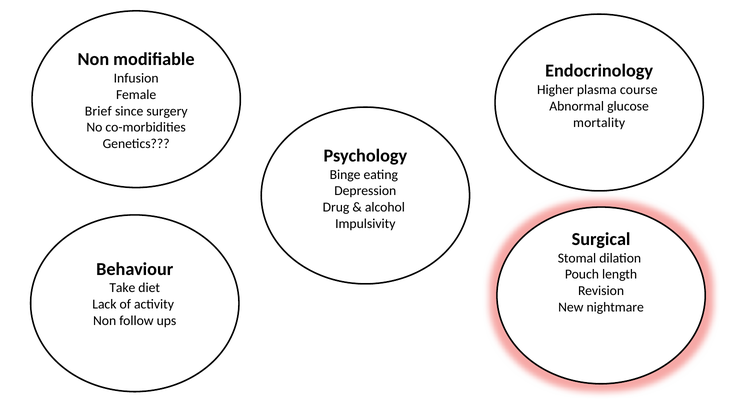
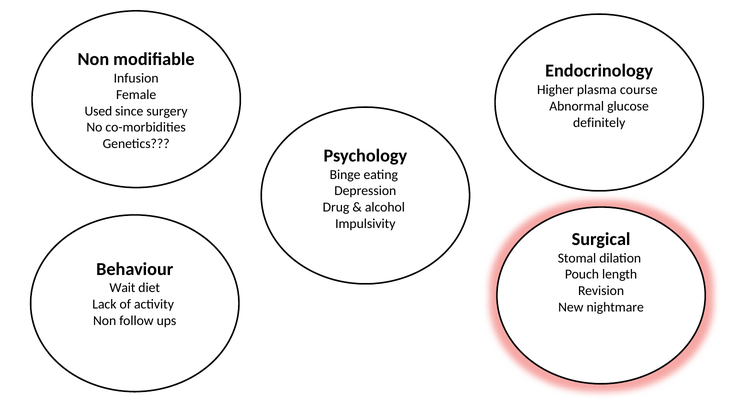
Brief: Brief -> Used
mortality: mortality -> definitely
Take: Take -> Wait
